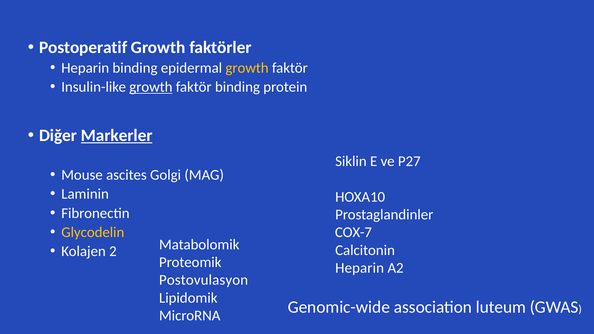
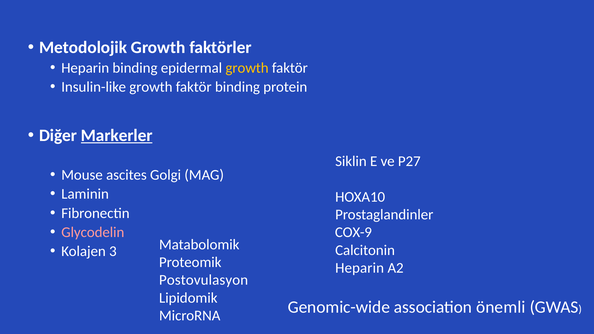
Postoperatif: Postoperatif -> Metodolojik
growth at (151, 87) underline: present -> none
Glycodelin colour: yellow -> pink
COX-7: COX-7 -> COX-9
2: 2 -> 3
luteum: luteum -> önemli
